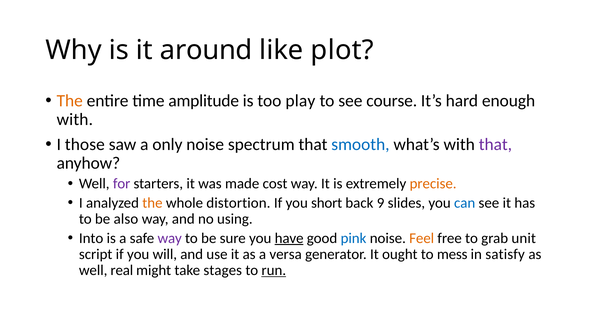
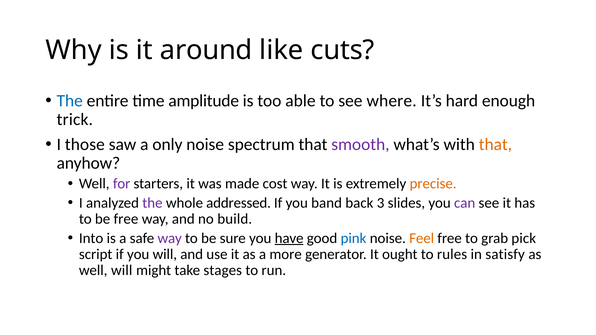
plot: plot -> cuts
The at (70, 101) colour: orange -> blue
play: play -> able
course: course -> where
with at (75, 120): with -> trick
smooth colour: blue -> purple
that at (495, 145) colour: purple -> orange
the at (152, 203) colour: orange -> purple
distortion: distortion -> addressed
short: short -> band
9: 9 -> 3
can colour: blue -> purple
be also: also -> free
using: using -> build
unit: unit -> pick
versa: versa -> more
mess: mess -> rules
well real: real -> will
run underline: present -> none
